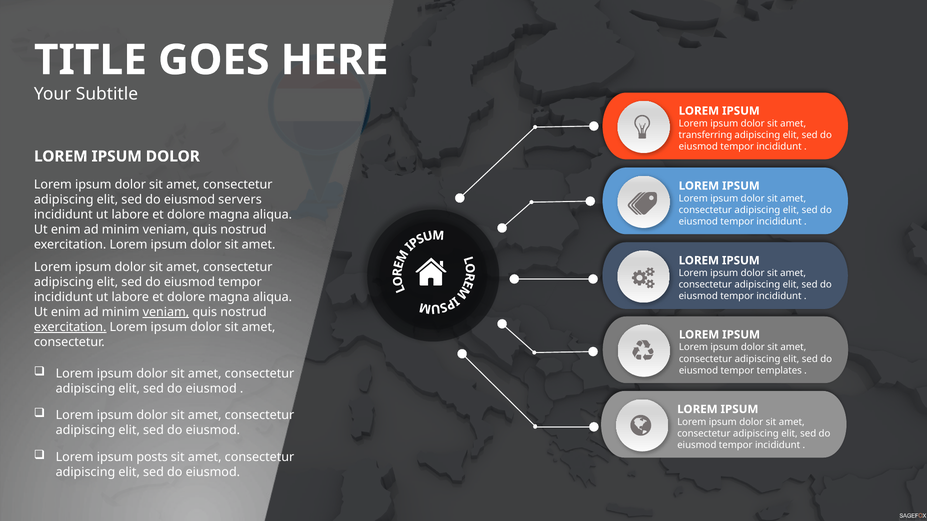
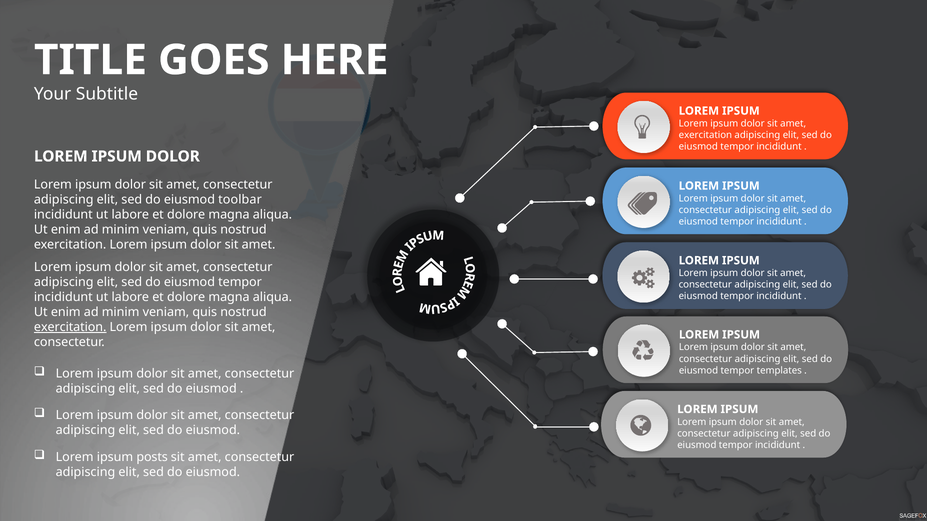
transferring at (705, 135): transferring -> exercitation
servers: servers -> toolbar
veniam at (166, 312) underline: present -> none
